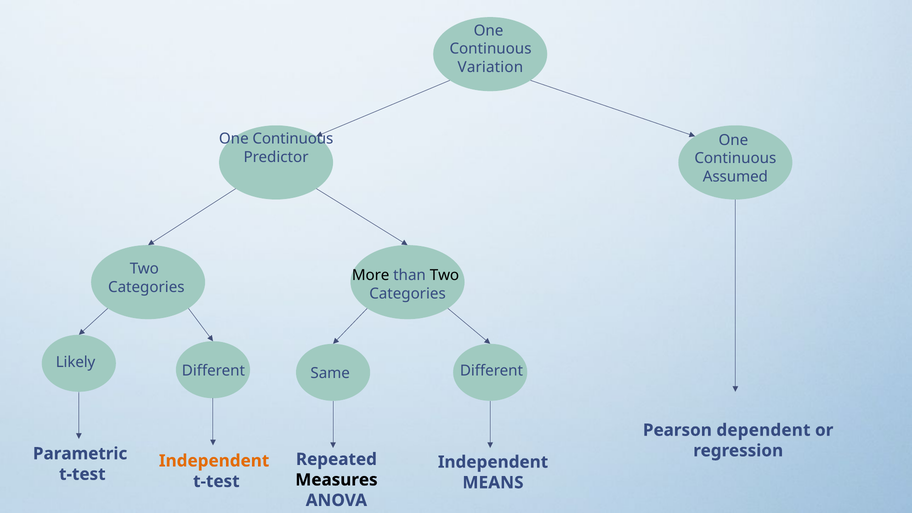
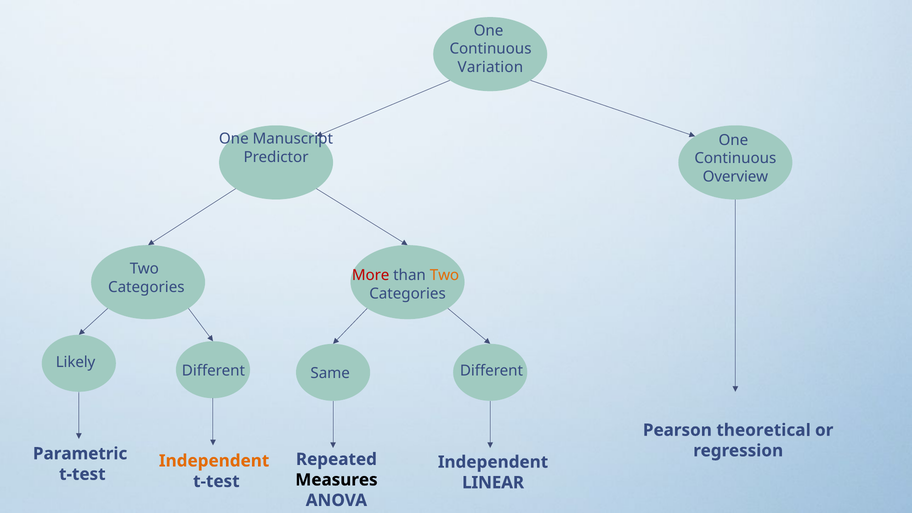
Continuous at (293, 139): Continuous -> Manuscript
Assumed: Assumed -> Overview
More colour: black -> red
Two at (444, 275) colour: black -> orange
dependent: dependent -> theoretical
MEANS: MEANS -> LINEAR
